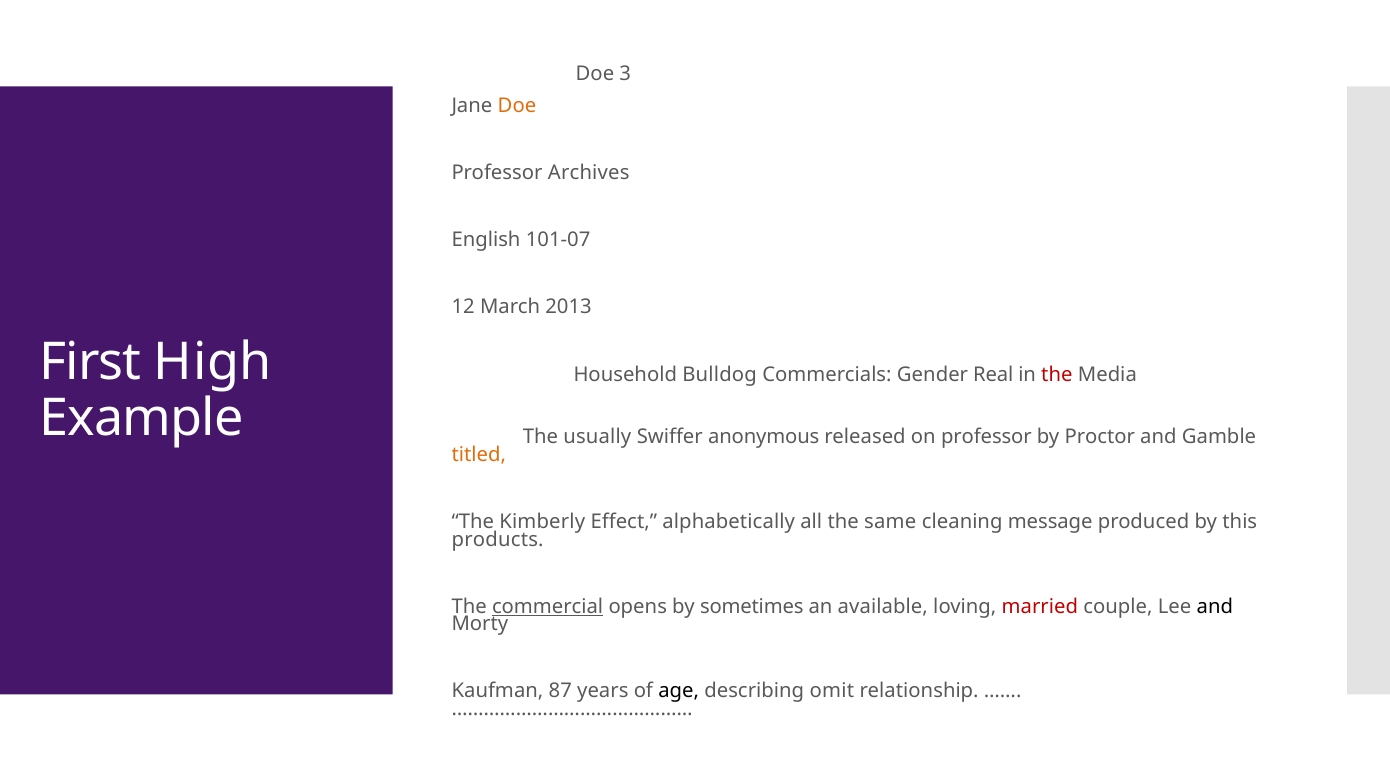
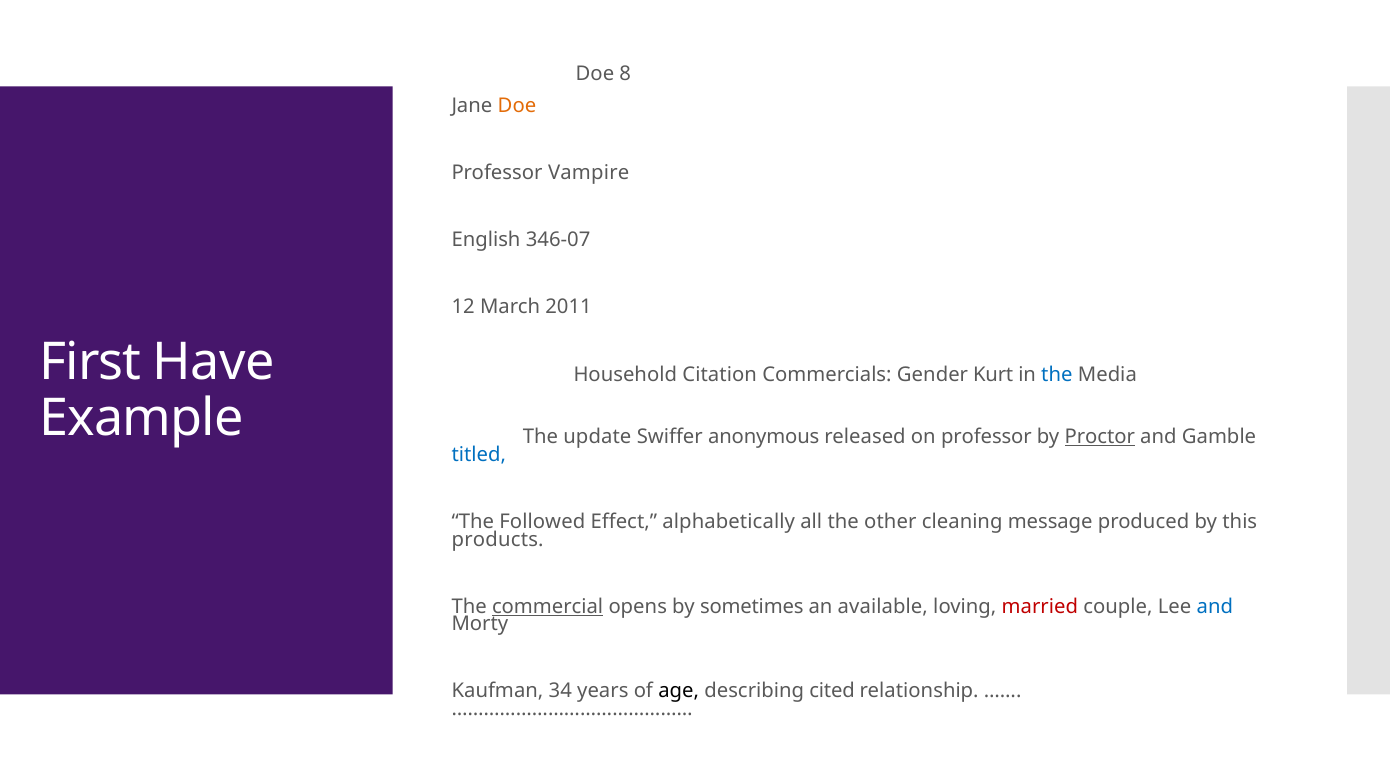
3: 3 -> 8
Archives: Archives -> Vampire
101-07: 101-07 -> 346-07
2013: 2013 -> 2011
High: High -> Have
Bulldog: Bulldog -> Citation
Real: Real -> Kurt
the at (1057, 374) colour: red -> blue
usually: usually -> update
Proctor underline: none -> present
titled colour: orange -> blue
Kimberly: Kimberly -> Followed
same: same -> other
and at (1215, 606) colour: black -> blue
87: 87 -> 34
omit: omit -> cited
